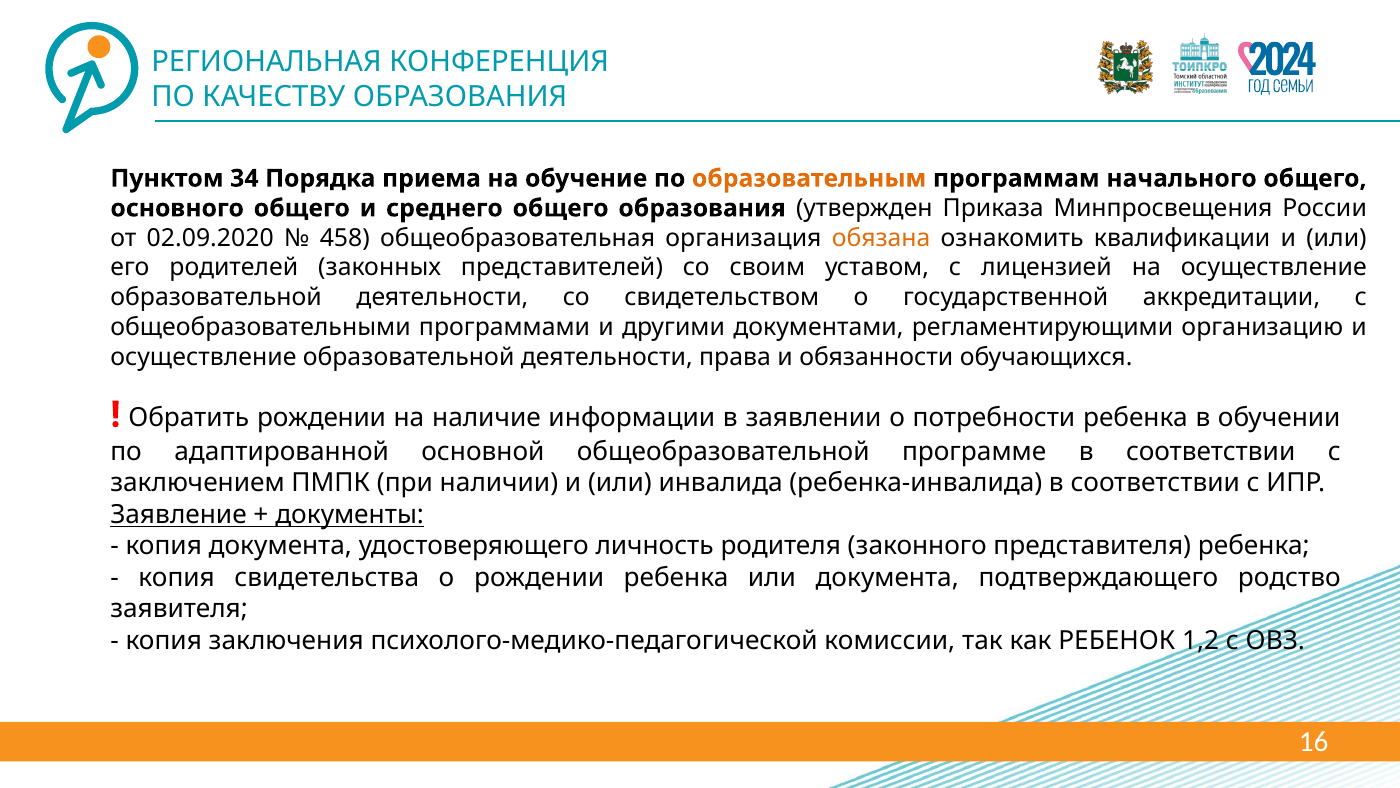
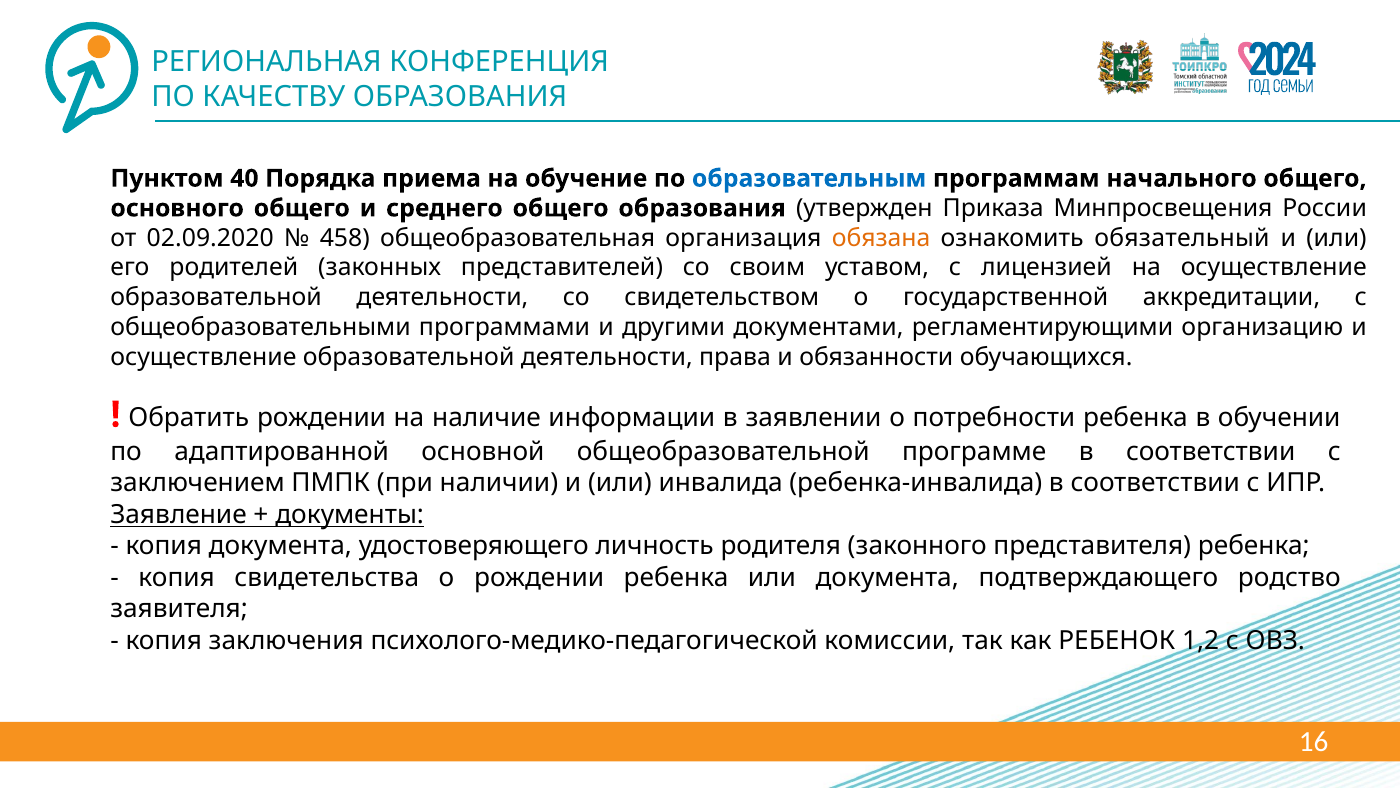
34: 34 -> 40
образовательным colour: orange -> blue
квалификации: квалификации -> обязательный
